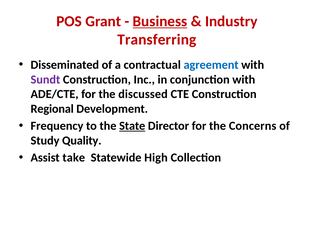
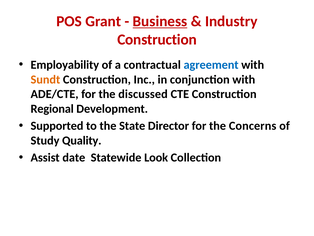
Transferring at (157, 40): Transferring -> Construction
Disseminated: Disseminated -> Employability
Sundt colour: purple -> orange
Frequency: Frequency -> Supported
State underline: present -> none
take: take -> date
High: High -> Look
